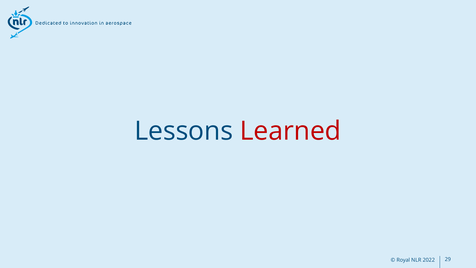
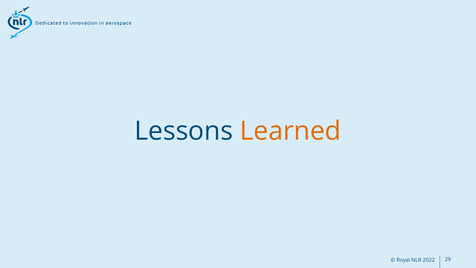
Learned colour: red -> orange
